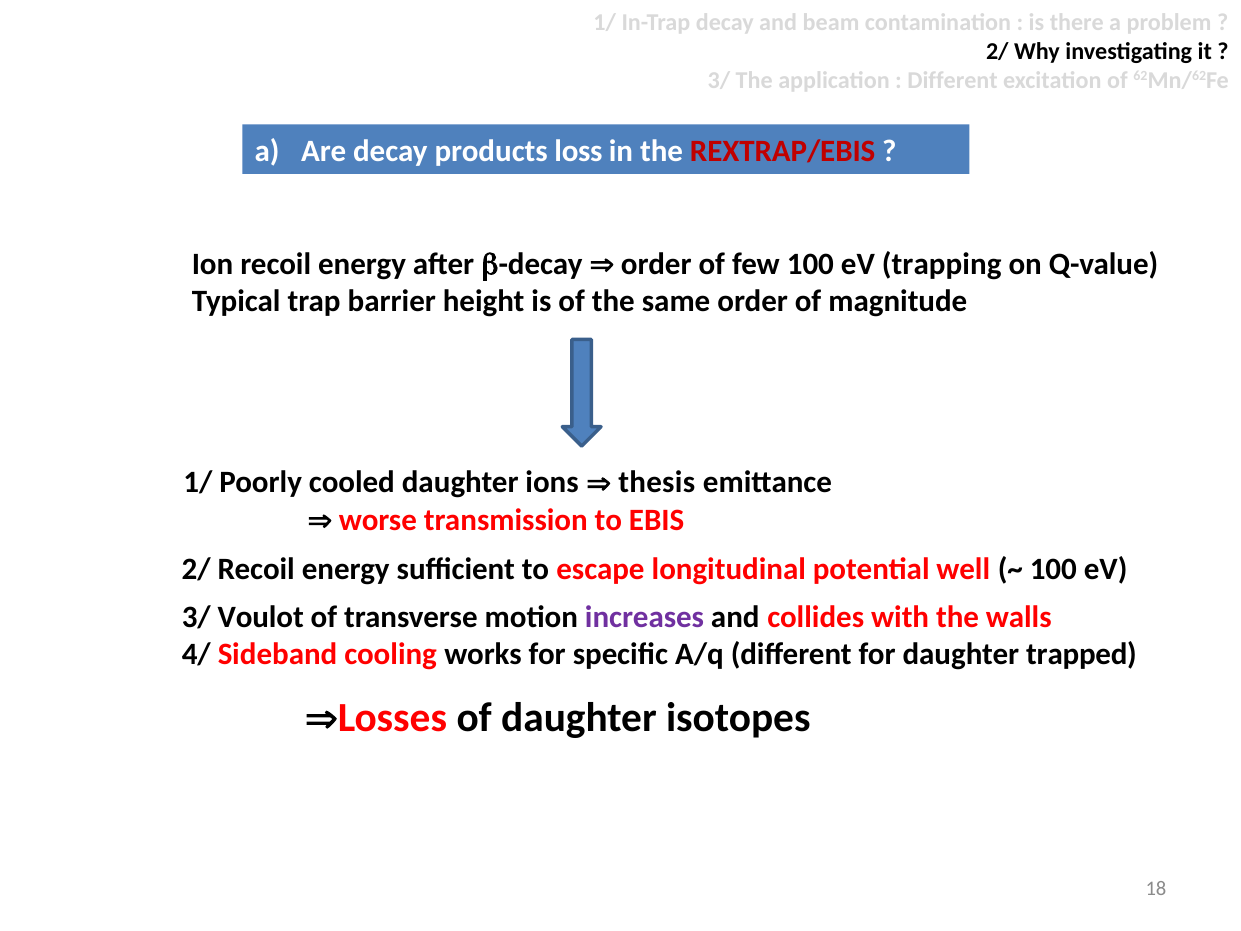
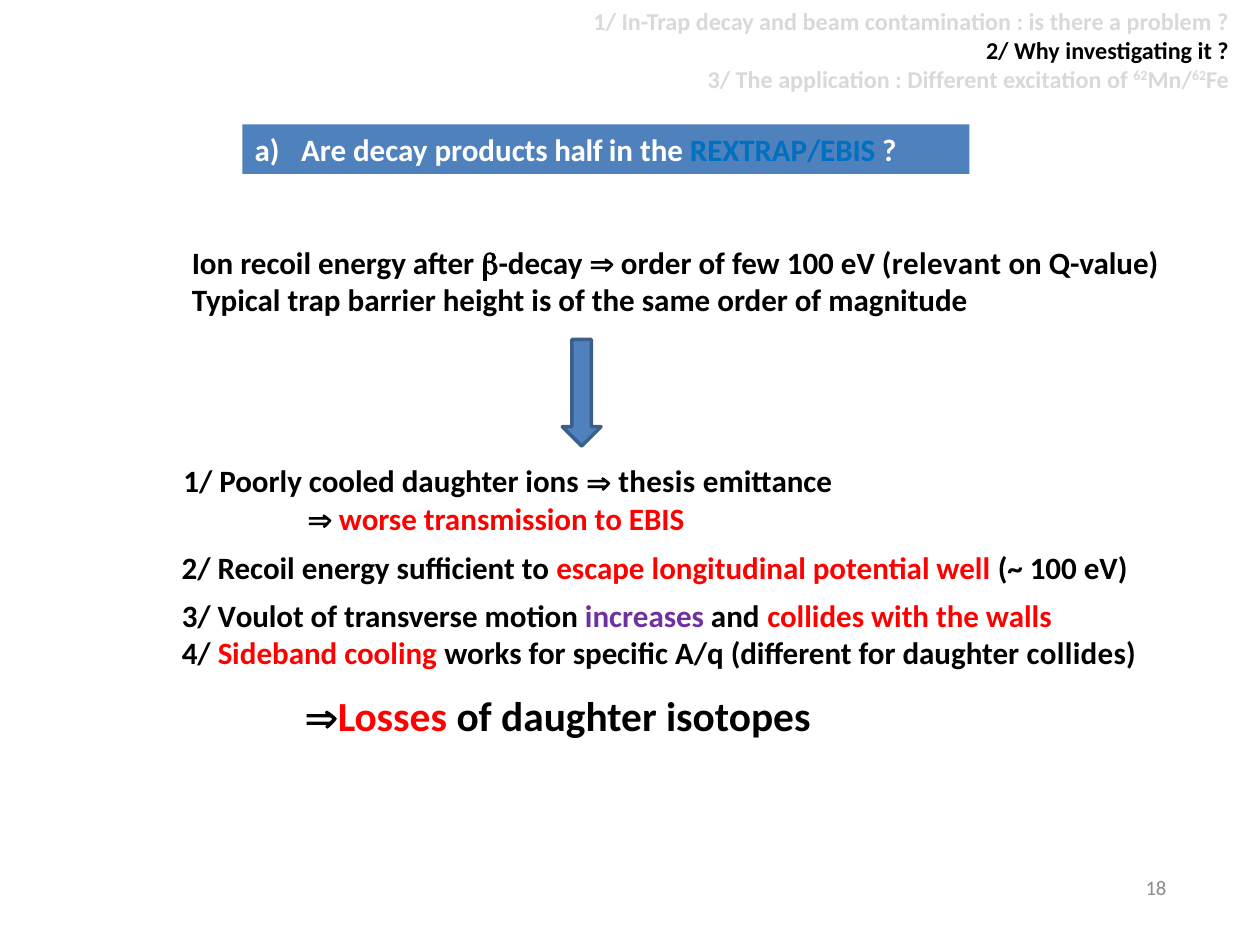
loss: loss -> half
REXTRAP/EBIS colour: red -> blue
trapping: trapping -> relevant
daughter trapped: trapped -> collides
